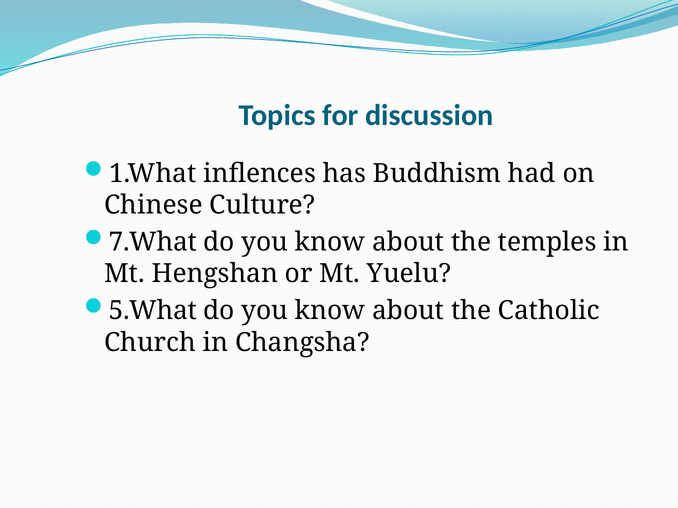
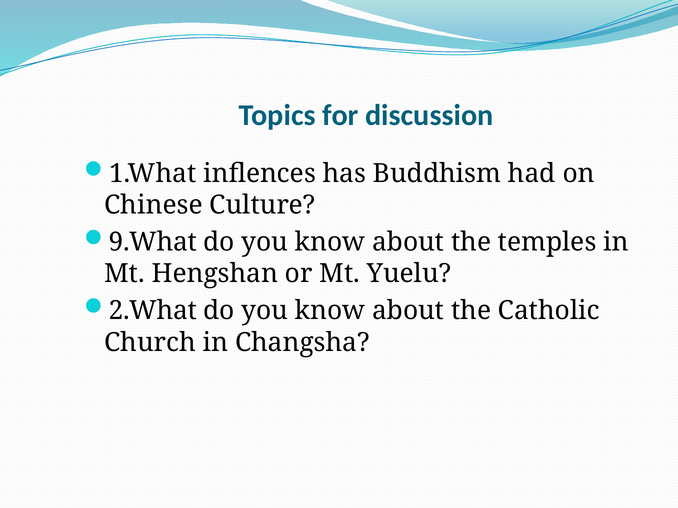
7.What: 7.What -> 9.What
5.What: 5.What -> 2.What
